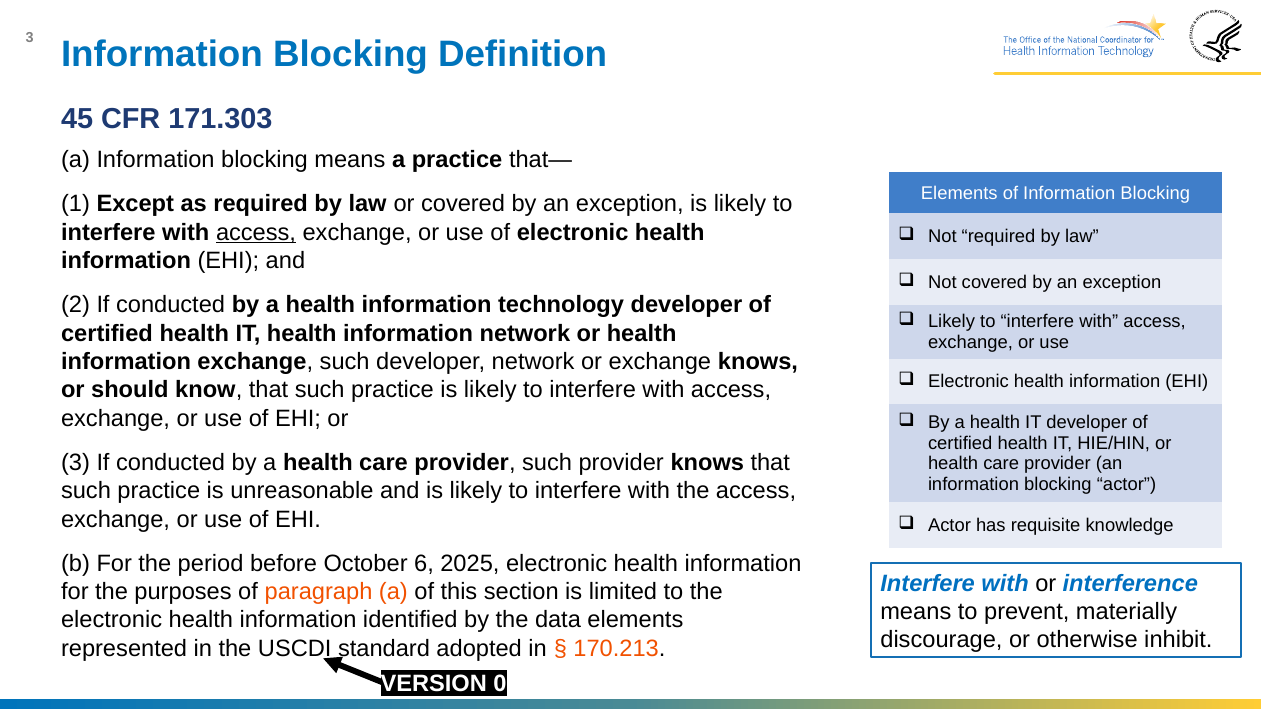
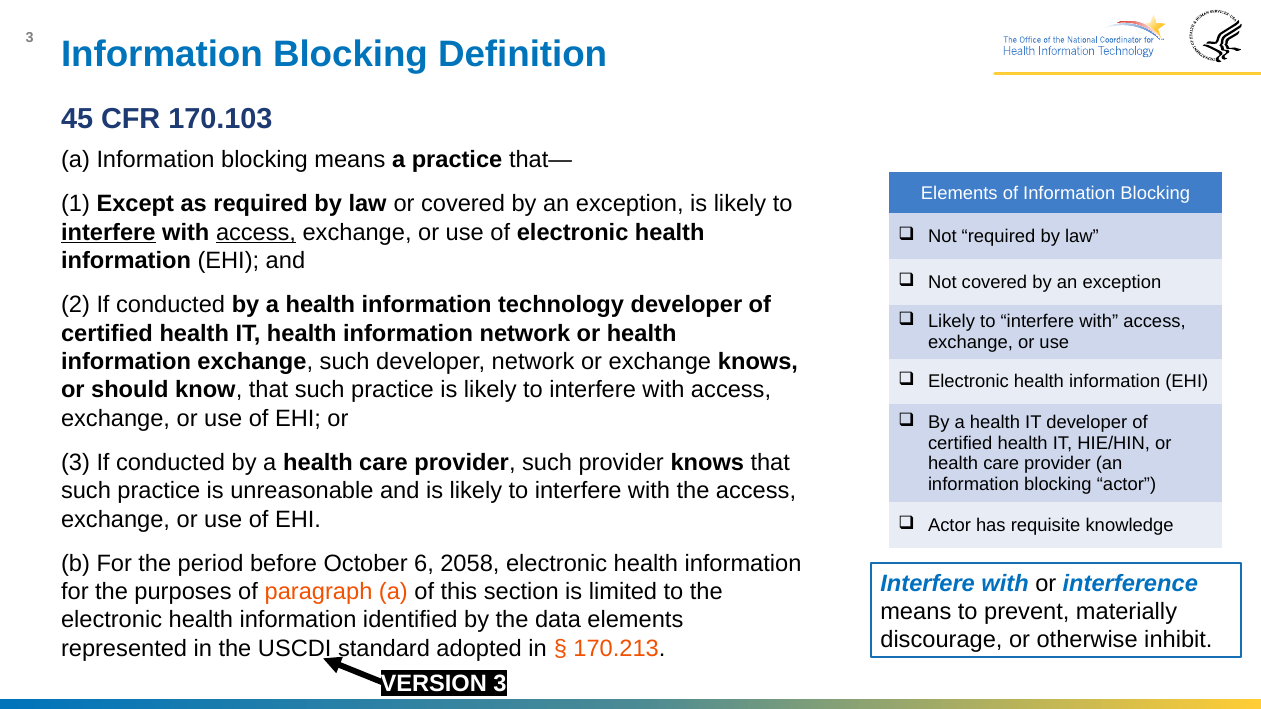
171.303: 171.303 -> 170.103
interfere at (108, 233) underline: none -> present
2025: 2025 -> 2058
VERSION 0: 0 -> 3
